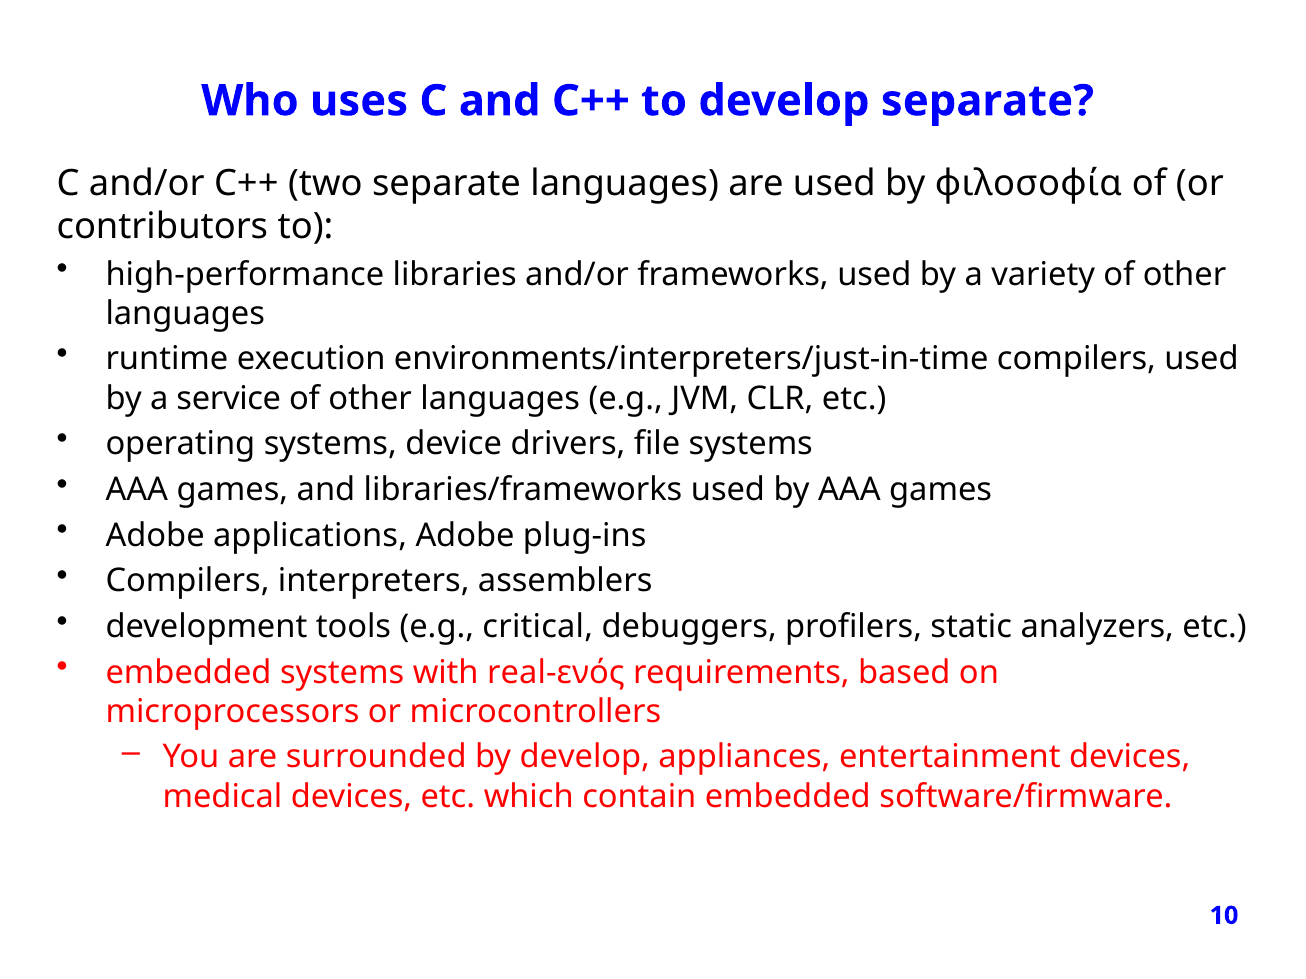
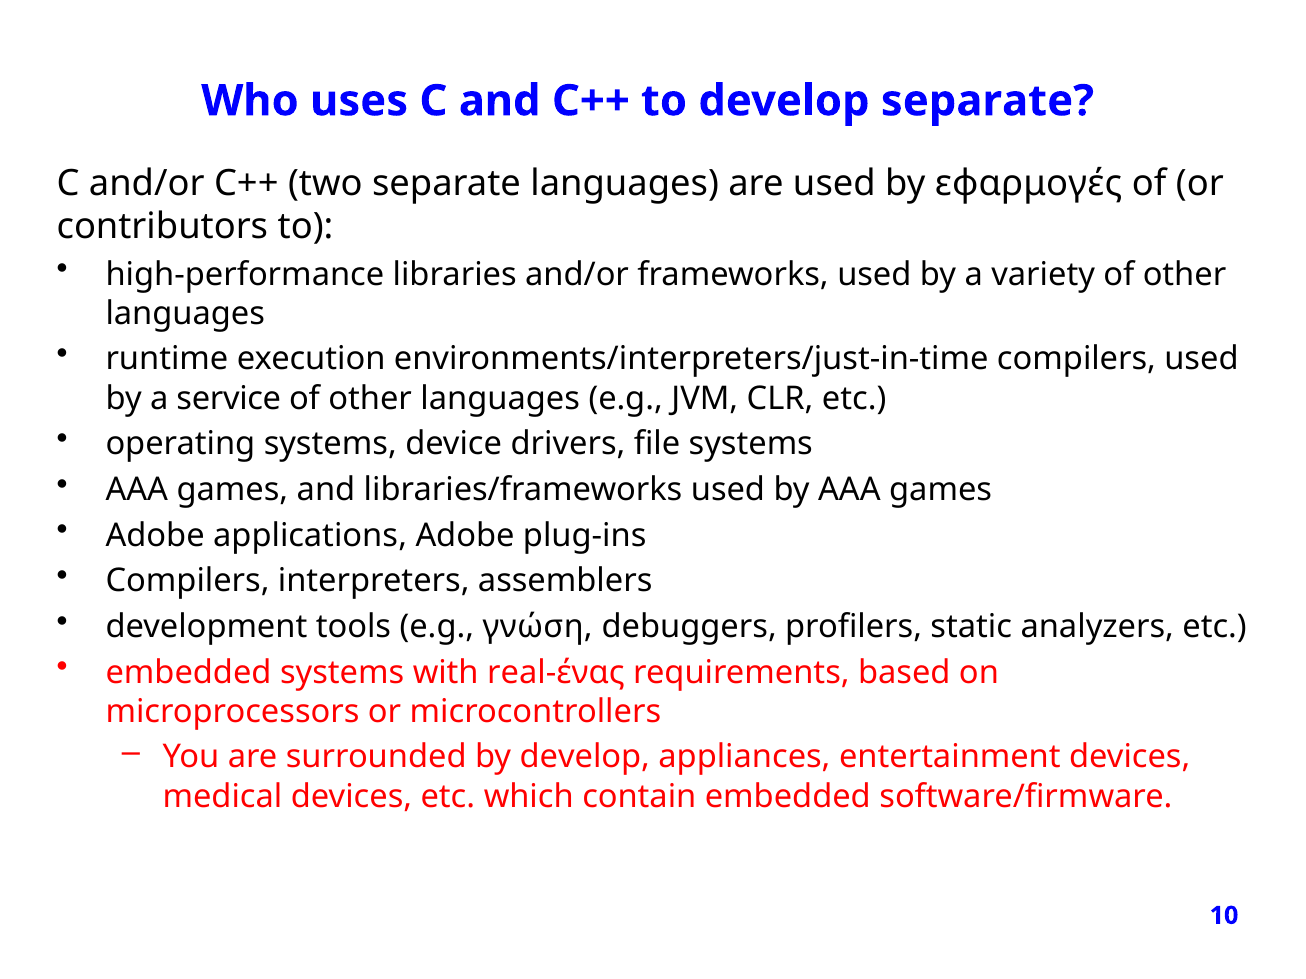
φιλοσοφία: φιλοσοφία -> εφαρμογές
critical: critical -> γνώση
real-ενός: real-ενός -> real-ένας
